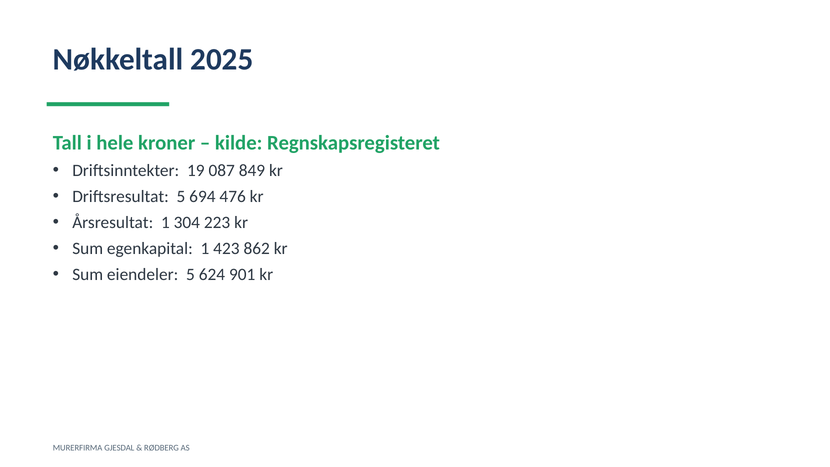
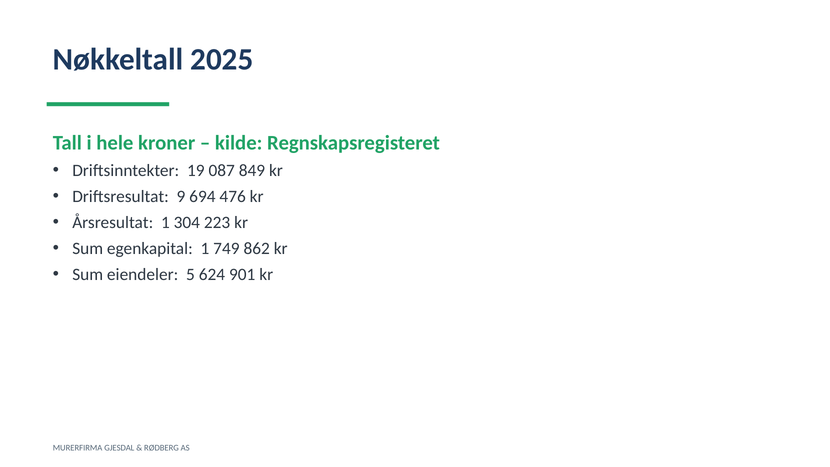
Driftsresultat 5: 5 -> 9
423: 423 -> 749
